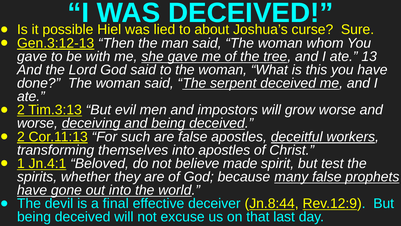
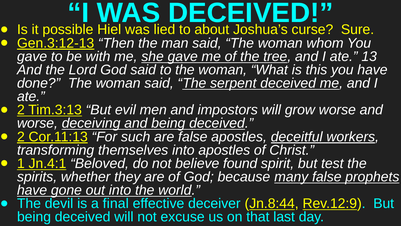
made: made -> found
